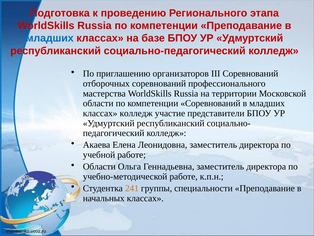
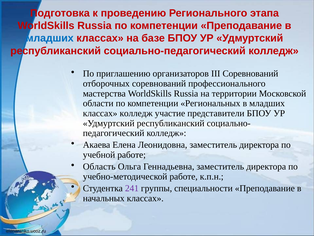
компетенции Соревнований: Соревнований -> Региональных
Области at (99, 166): Области -> Область
241 colour: orange -> purple
